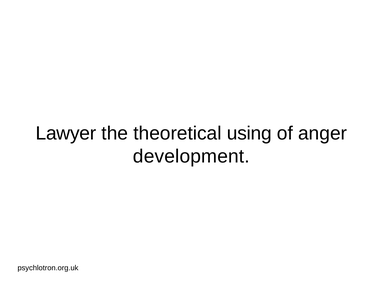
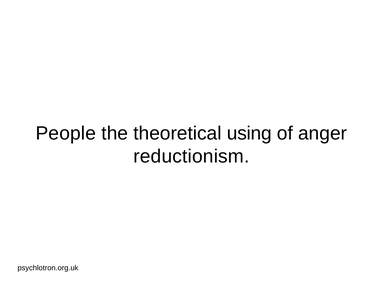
Lawyer: Lawyer -> People
development: development -> reductionism
